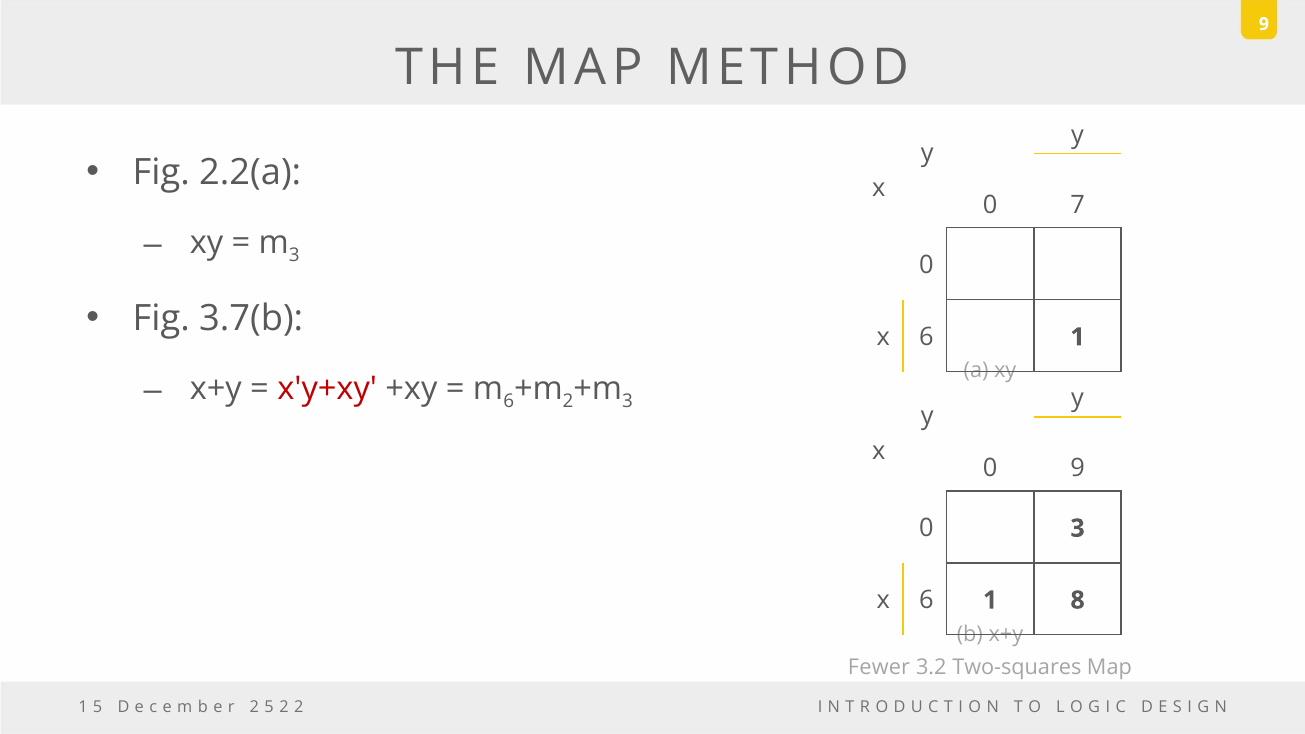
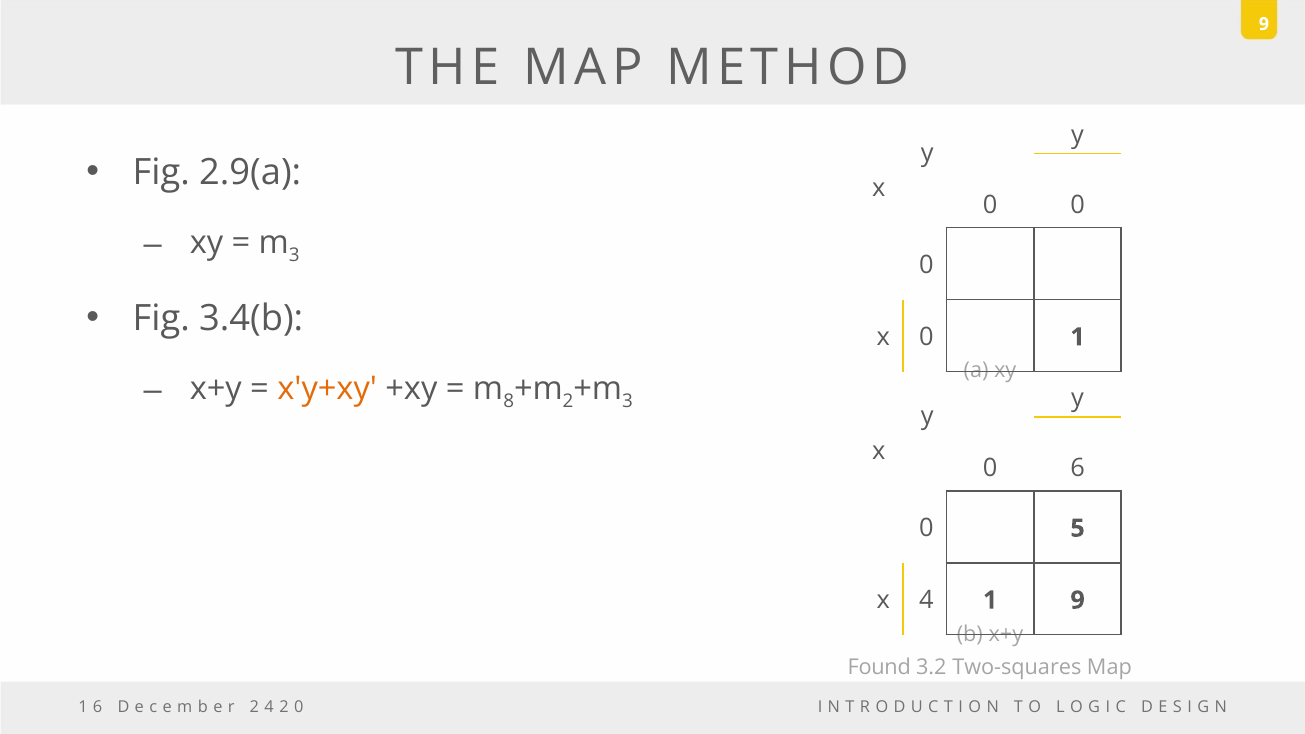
2.2(a: 2.2(a -> 2.9(a
7 at (1078, 205): 7 -> 0
3.7(b: 3.7(b -> 3.4(b
6 at (926, 337): 6 -> 0
x'y+xy colour: red -> orange
6 at (509, 401): 6 -> 8
0 9: 9 -> 6
0 3: 3 -> 5
6 at (926, 600): 6 -> 4
1 8: 8 -> 9
Fewer: Fewer -> Found
1 5: 5 -> 6
5 at (269, 707): 5 -> 4
2 at (299, 707): 2 -> 0
